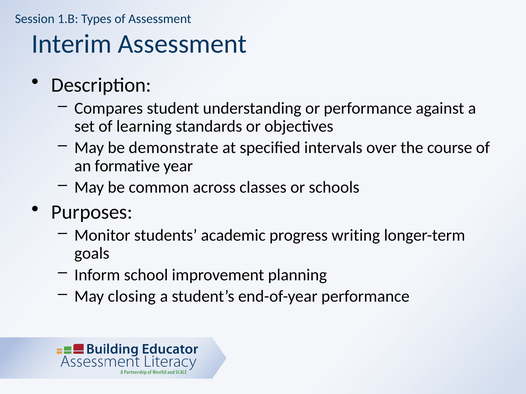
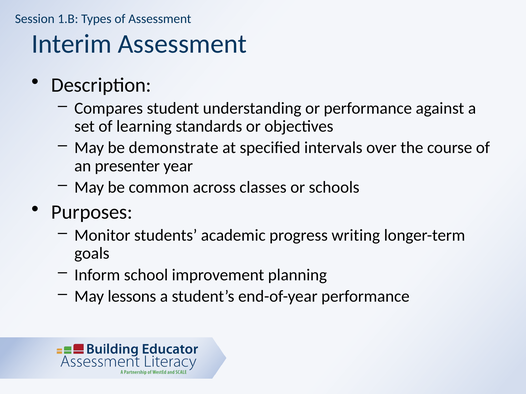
formative: formative -> presenter
closing: closing -> lessons
